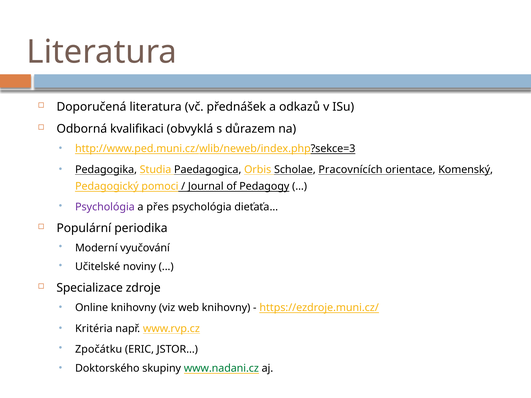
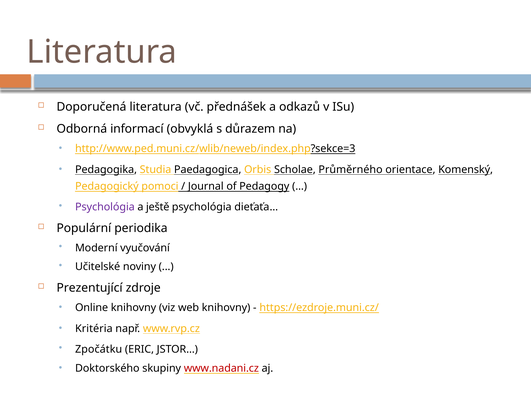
kvalifikaci: kvalifikaci -> informací
Pracovnících: Pracovnících -> Průměrného
přes: přes -> ještě
Specializace: Specializace -> Prezentující
www.nadani.cz colour: green -> red
